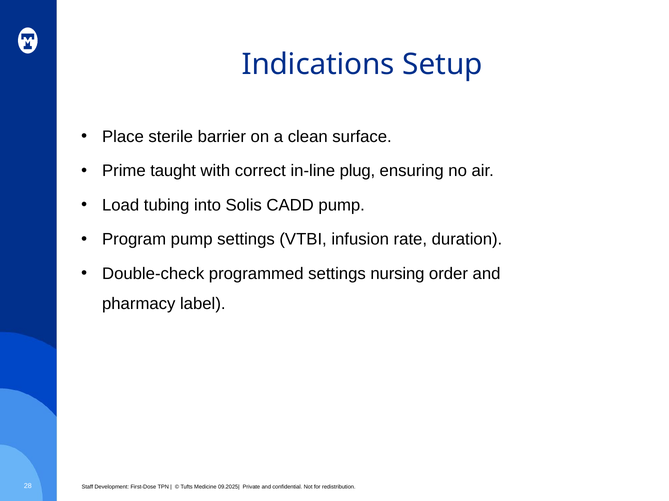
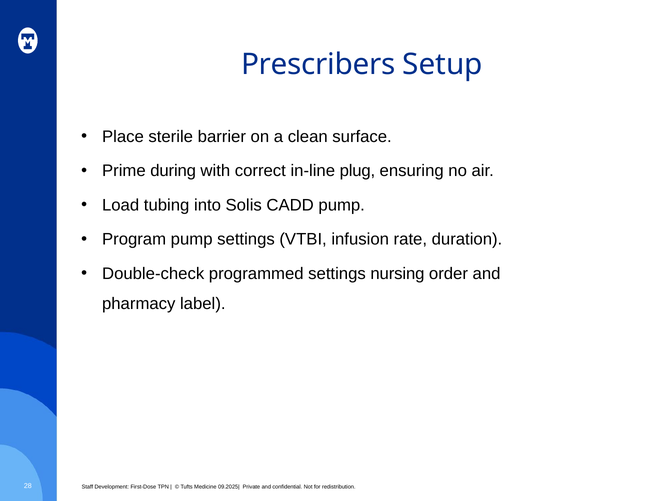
Indications: Indications -> Prescribers
taught: taught -> during
